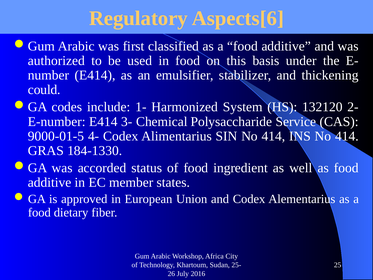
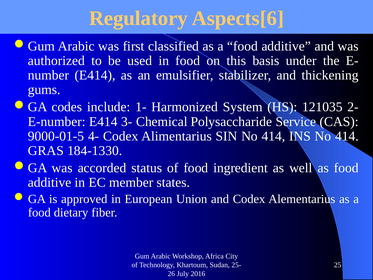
could: could -> gums
132120: 132120 -> 121035
